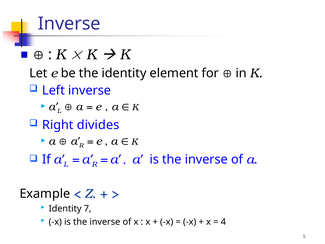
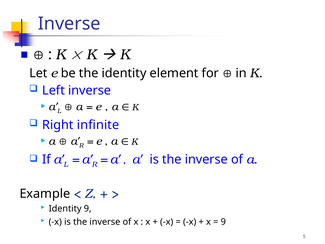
divides: divides -> infinite
Identity 7: 7 -> 9
4 at (223, 222): 4 -> 9
